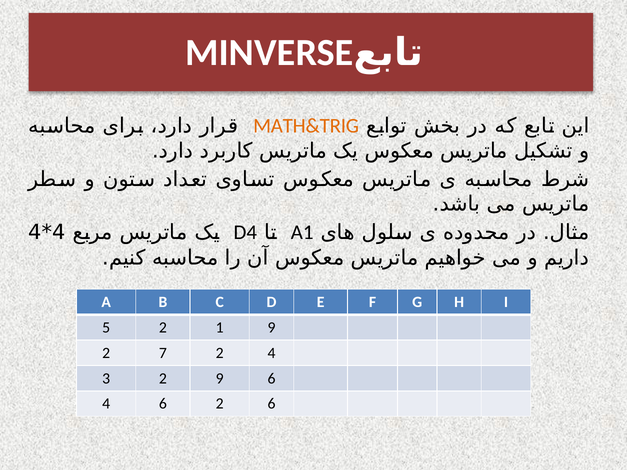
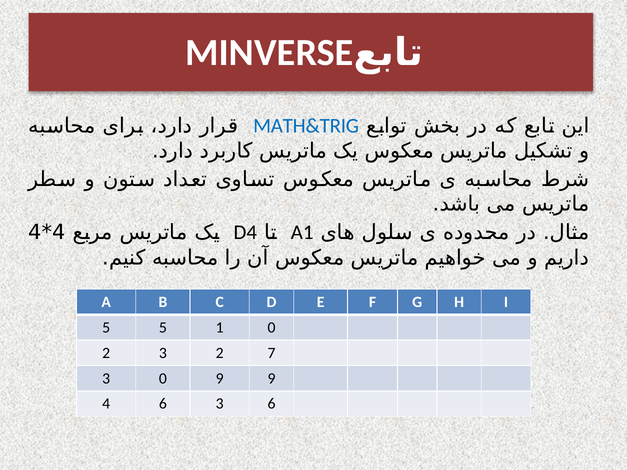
MATH&TRIG colour: orange -> blue
5 2: 2 -> 5
1 9: 9 -> 0
2 7: 7 -> 3
2 4: 4 -> 7
3 2: 2 -> 0
9 6: 6 -> 9
6 2: 2 -> 3
